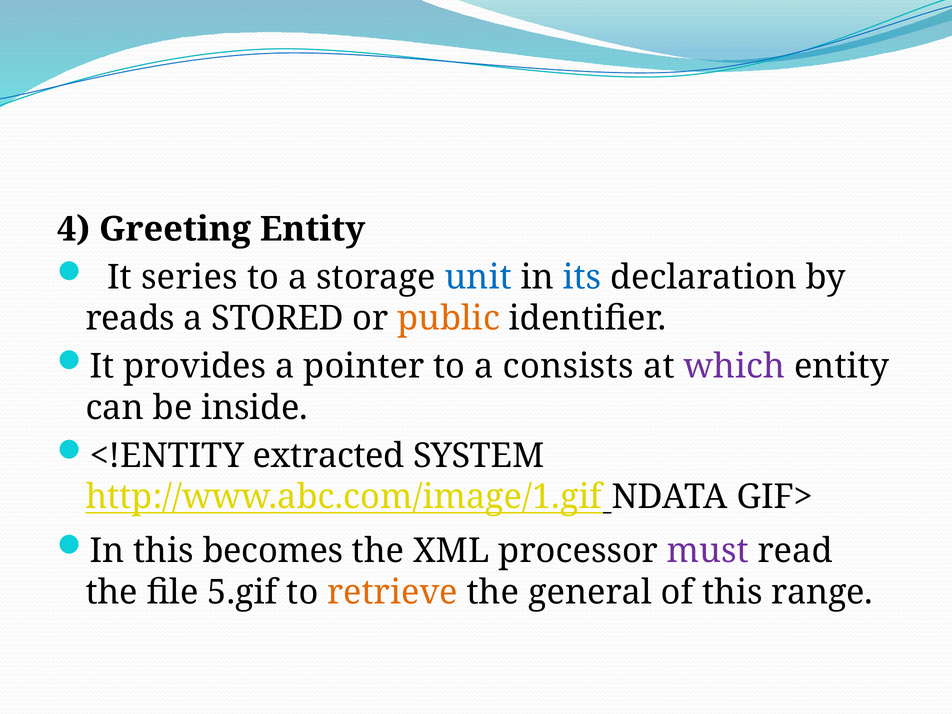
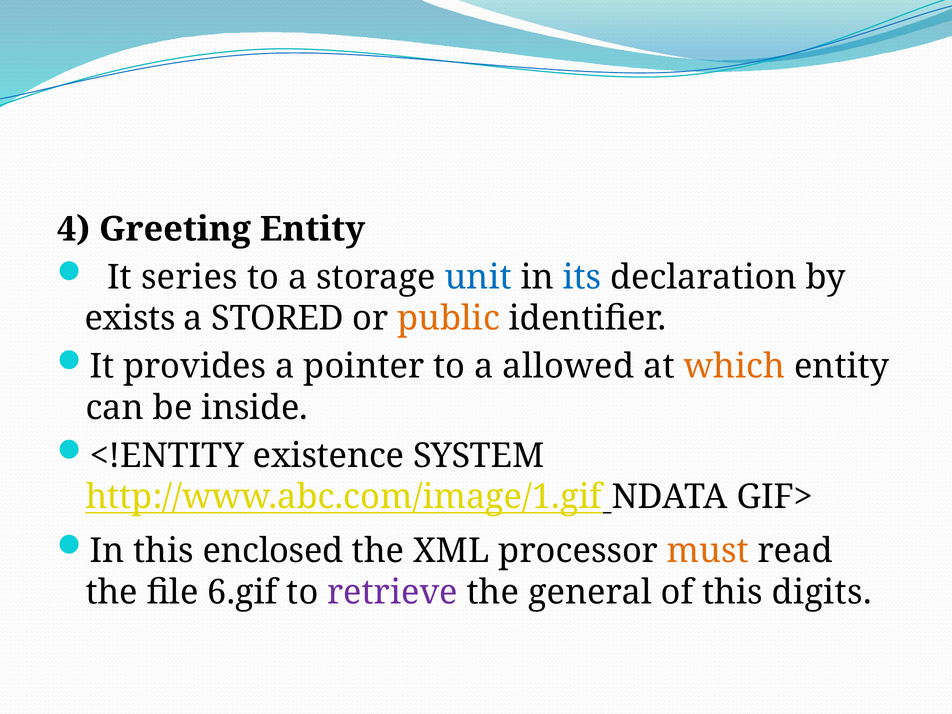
reads: reads -> exists
consists: consists -> allowed
which colour: purple -> orange
extracted: extracted -> existence
becomes: becomes -> enclosed
must colour: purple -> orange
5.gif: 5.gif -> 6.gif
retrieve colour: orange -> purple
range: range -> digits
